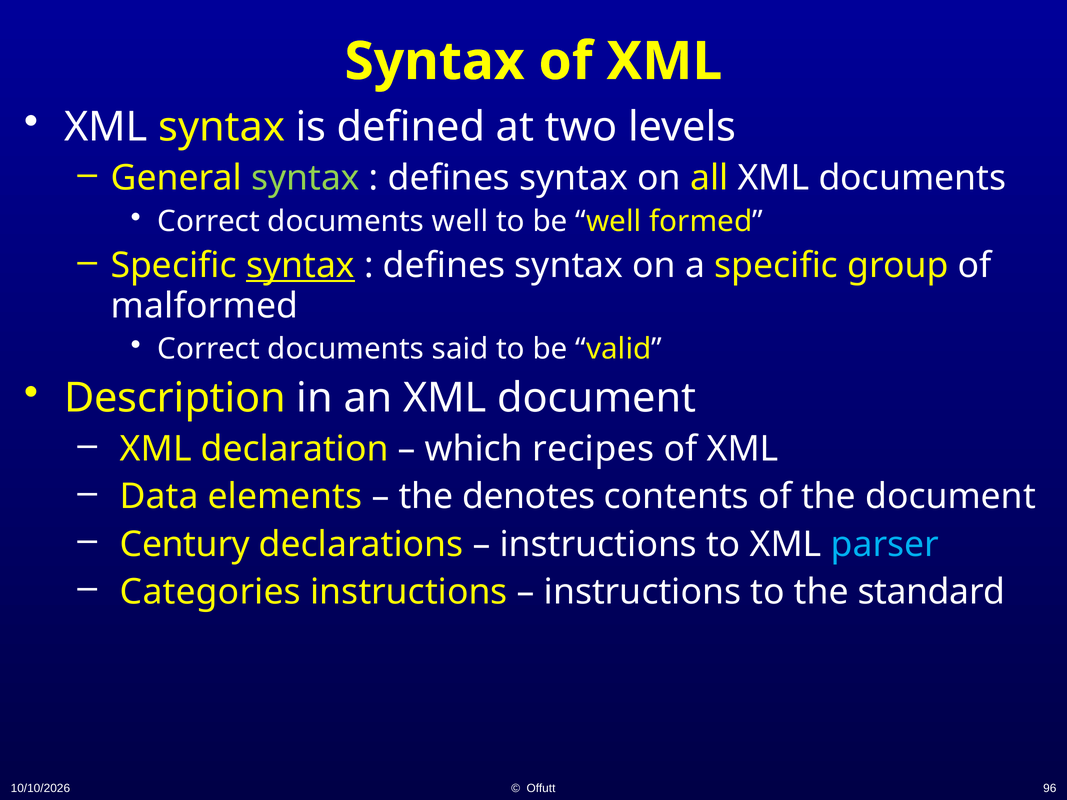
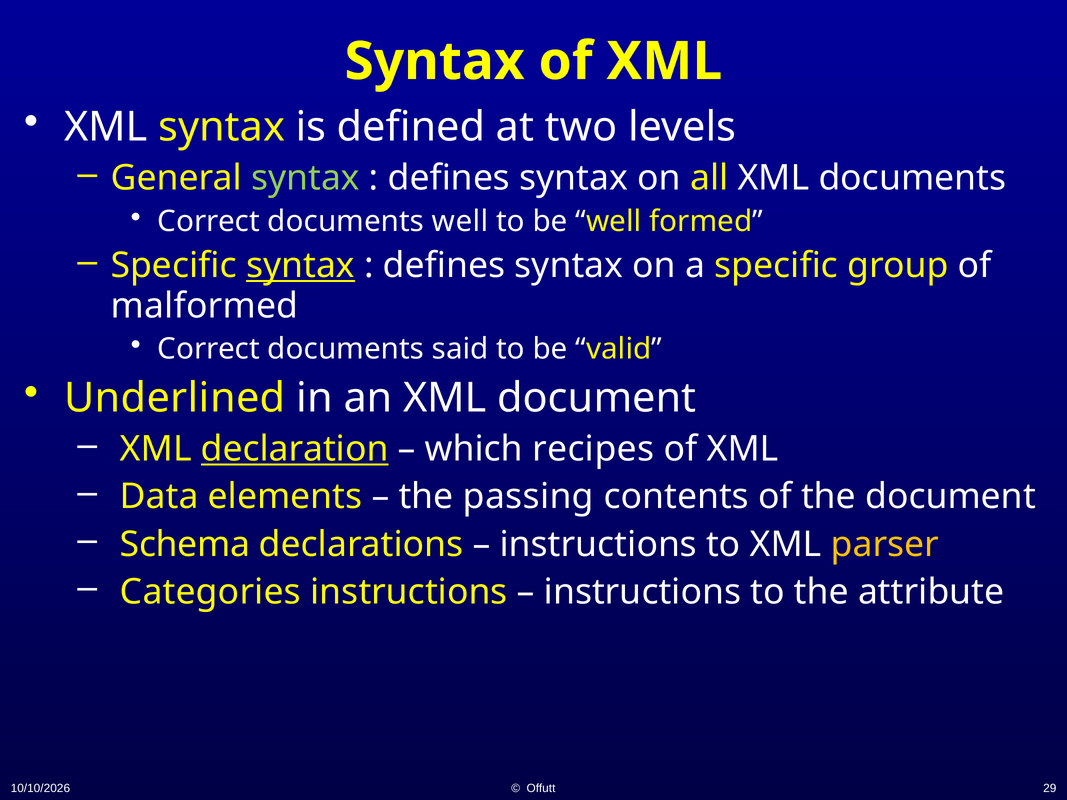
Description: Description -> Underlined
declaration underline: none -> present
denotes: denotes -> passing
Century: Century -> Schema
parser colour: light blue -> yellow
standard: standard -> attribute
96: 96 -> 29
